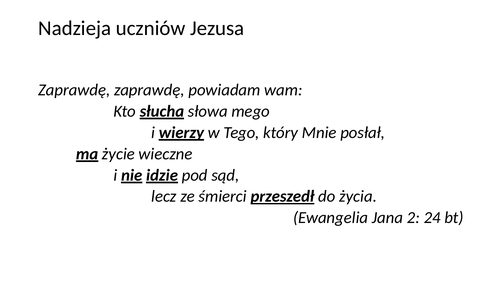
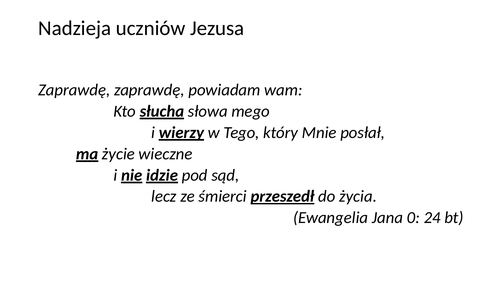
2: 2 -> 0
